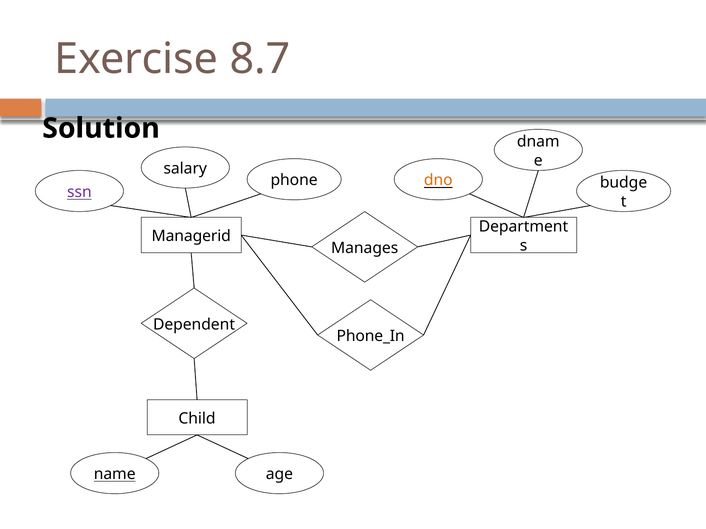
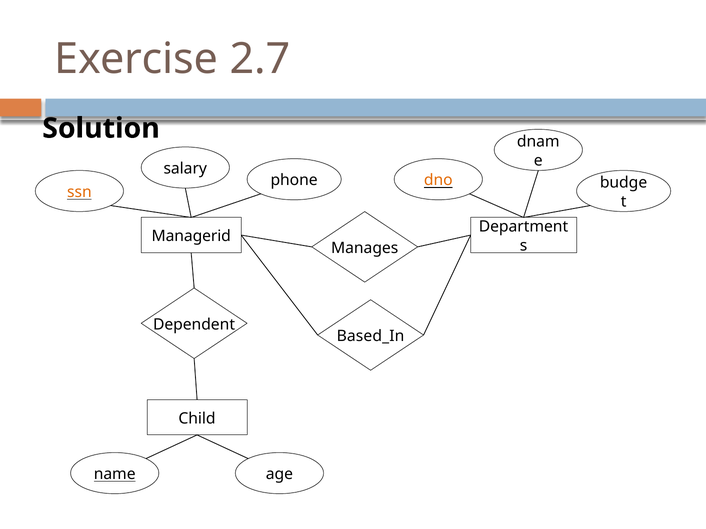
8.7: 8.7 -> 2.7
ssn colour: purple -> orange
Phone_In: Phone_In -> Based_In
